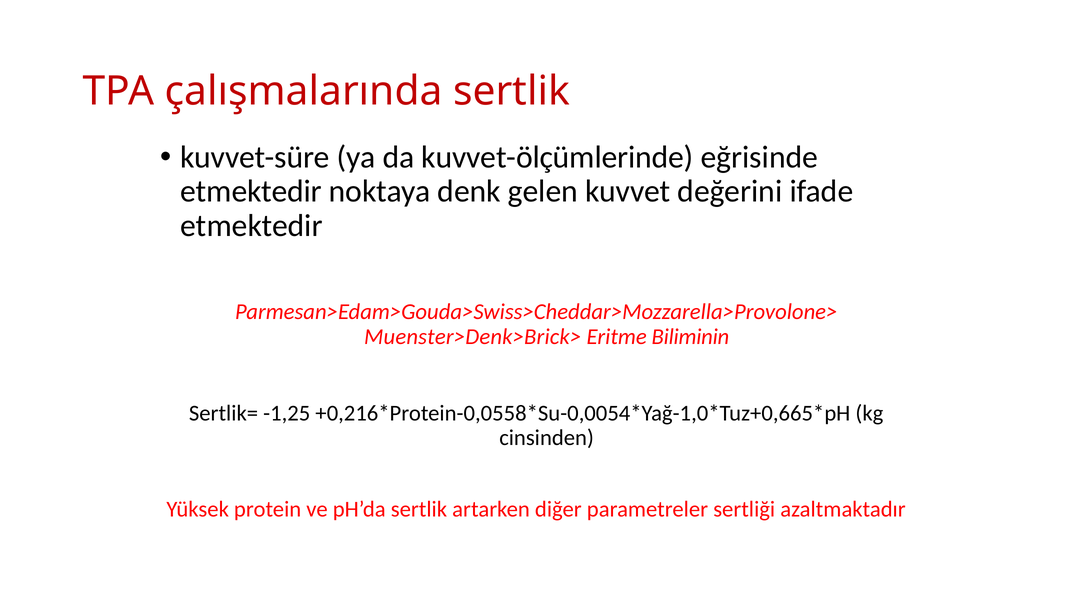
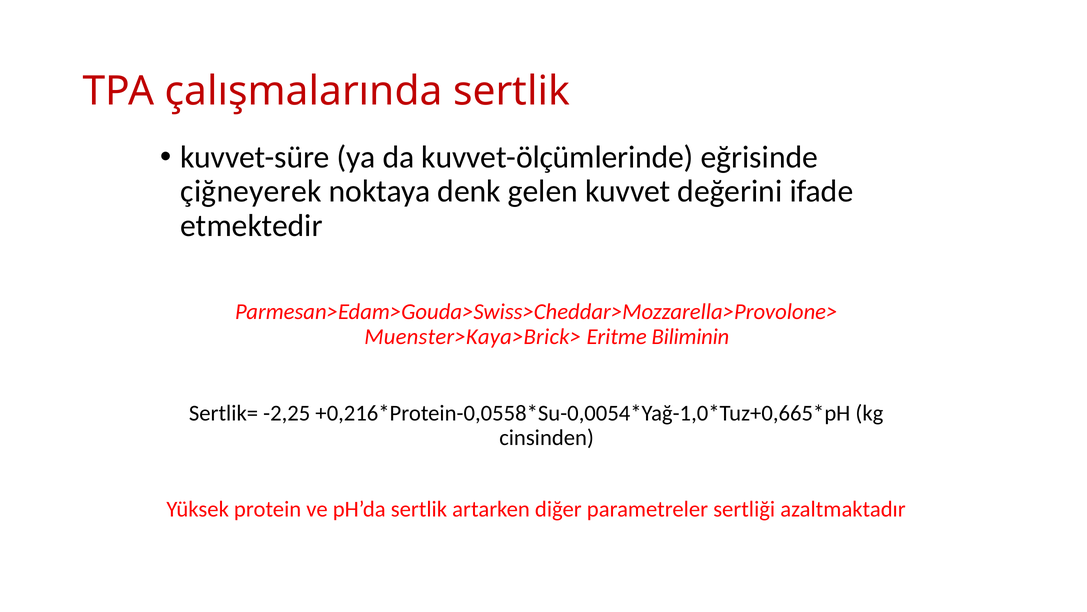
etmektedir at (251, 191): etmektedir -> çiğneyerek
Muenster>Denk>Brick>: Muenster>Denk>Brick> -> Muenster>Kaya>Brick>
-1,25: -1,25 -> -2,25
